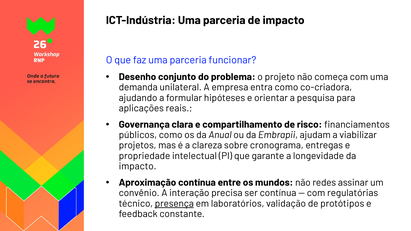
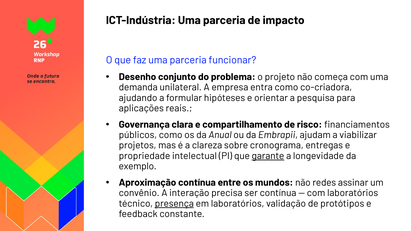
garante underline: none -> present
impacto at (138, 167): impacto -> exemplo
com regulatórias: regulatórias -> laboratórios
